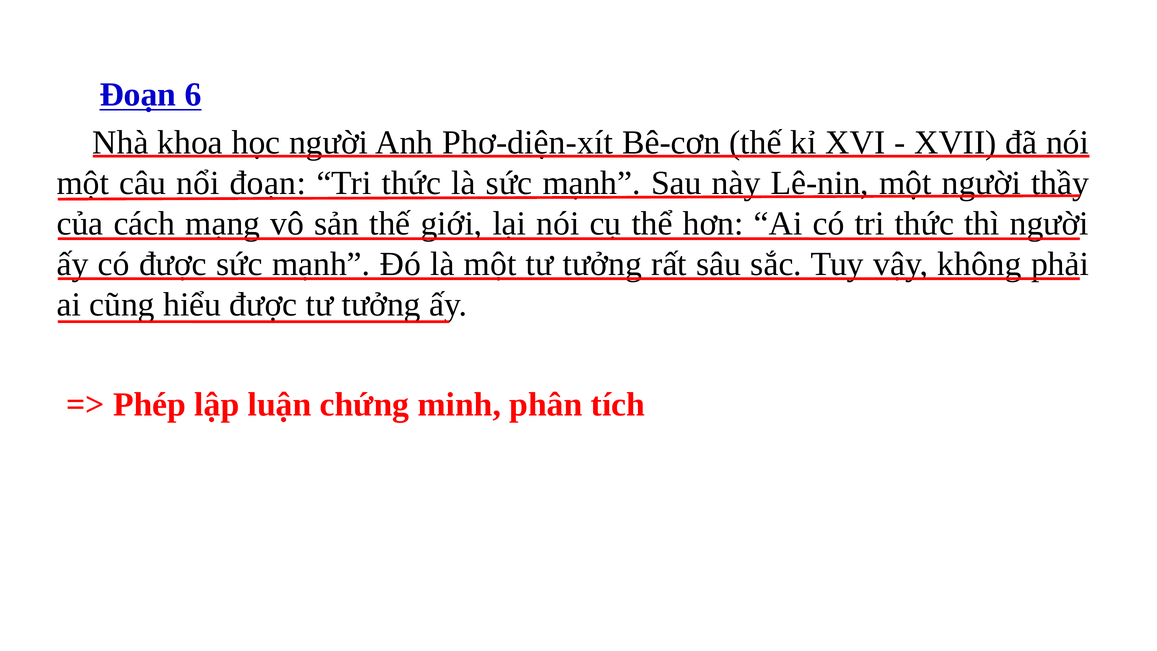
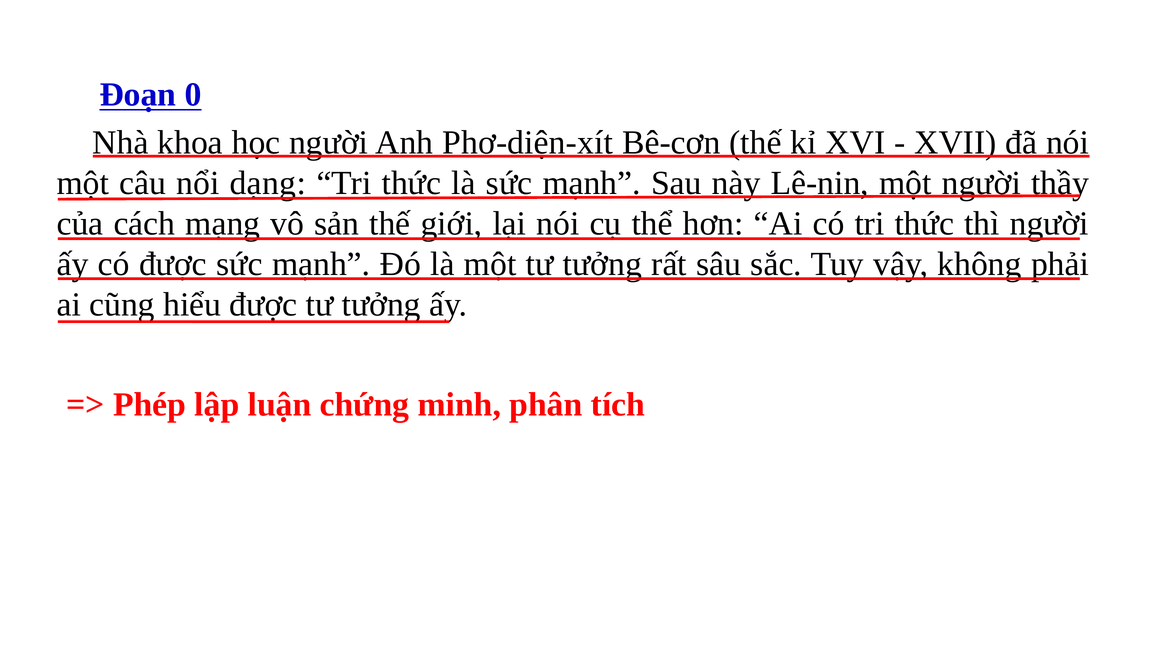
6: 6 -> 0
nổi đoạn: đoạn -> dạng
